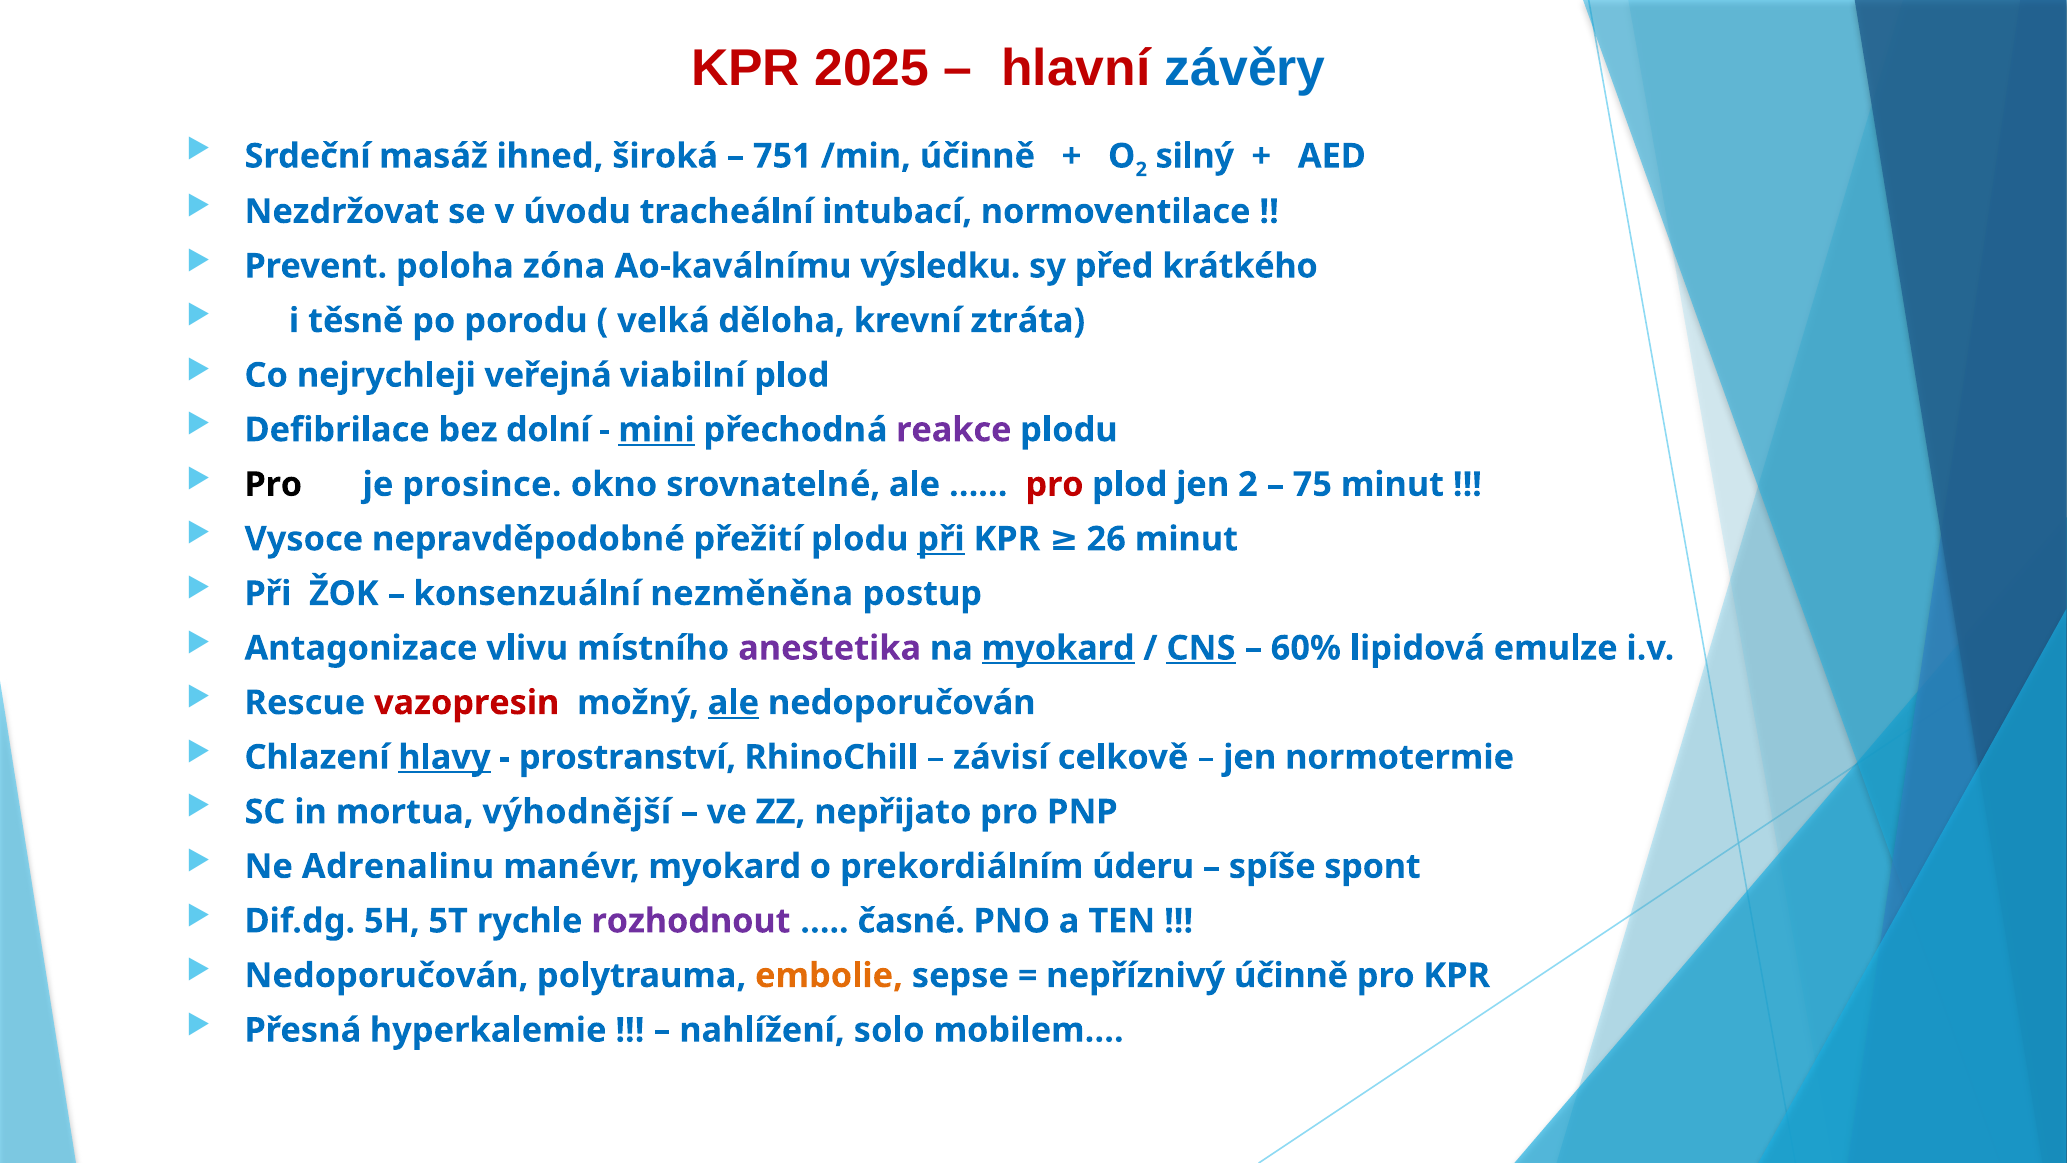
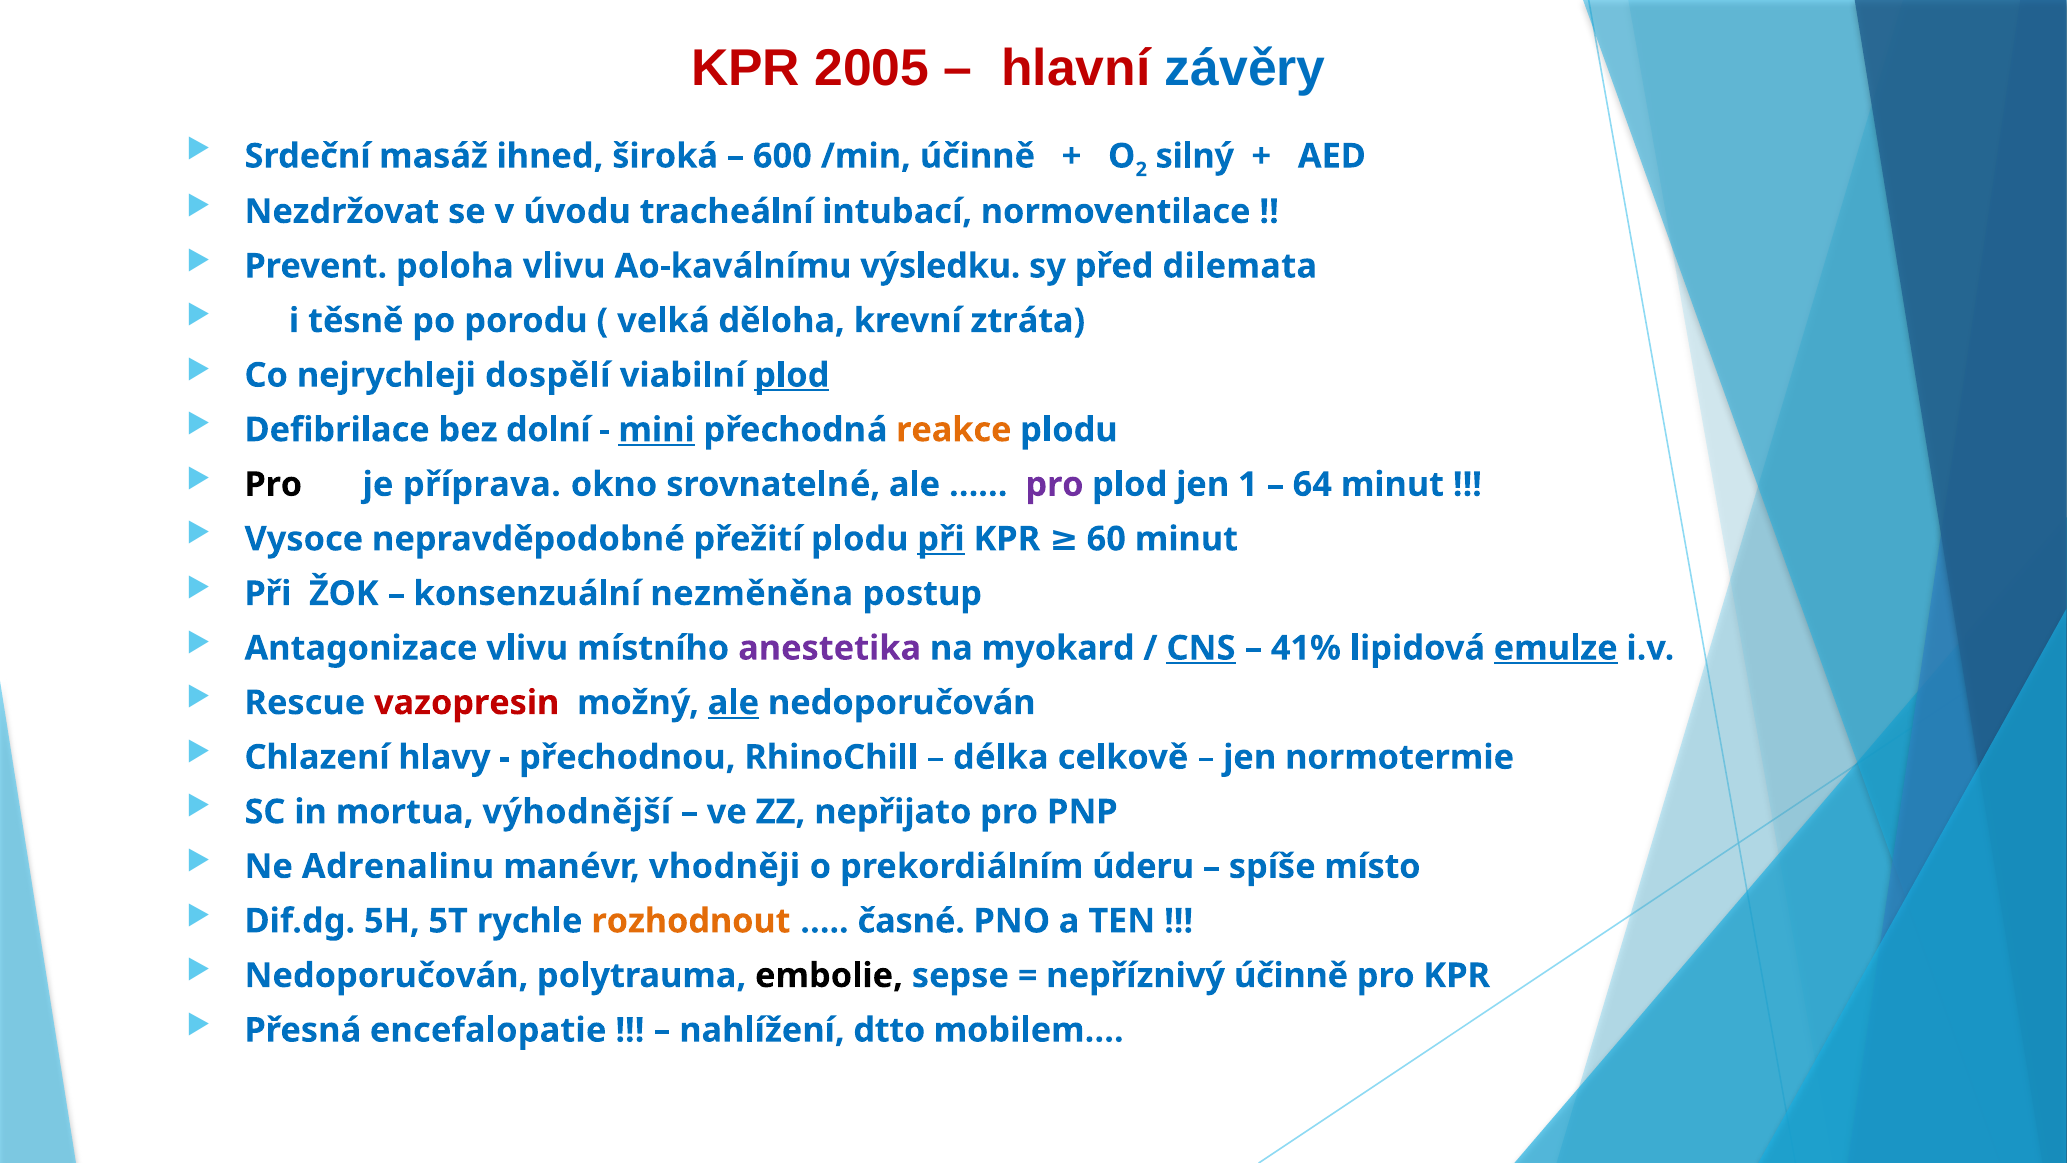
2025: 2025 -> 2005
751: 751 -> 600
poloha zóna: zóna -> vlivu
krátkého: krátkého -> dilemata
veřejná: veřejná -> dospělí
plod at (792, 375) underline: none -> present
reakce colour: purple -> orange
prosince: prosince -> příprava
pro at (1055, 484) colour: red -> purple
jen 2: 2 -> 1
75: 75 -> 64
26: 26 -> 60
myokard at (1058, 648) underline: present -> none
60%: 60% -> 41%
emulze underline: none -> present
hlavy underline: present -> none
prostranství: prostranství -> přechodnou
závisí: závisí -> délka
manévr myokard: myokard -> vhodněji
spont: spont -> místo
rozhodnout colour: purple -> orange
embolie colour: orange -> black
hyperkalemie: hyperkalemie -> encefalopatie
solo: solo -> dtto
